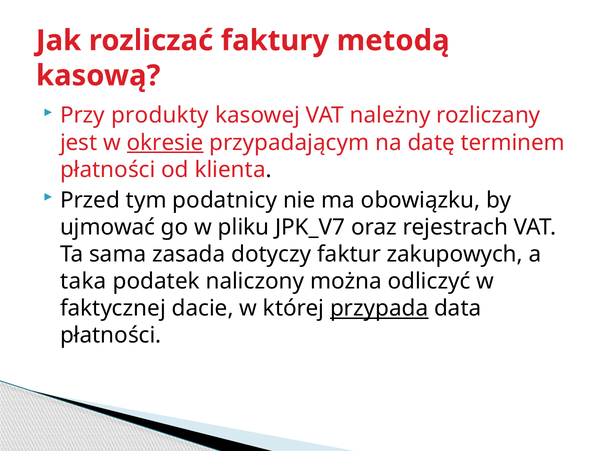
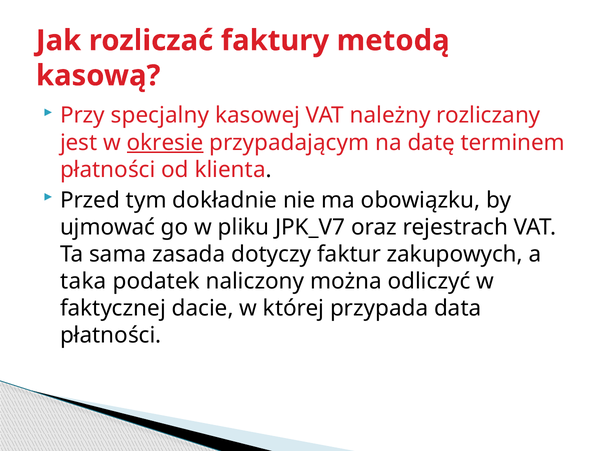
produkty: produkty -> specjalny
podatnicy: podatnicy -> dokładnie
przypada underline: present -> none
